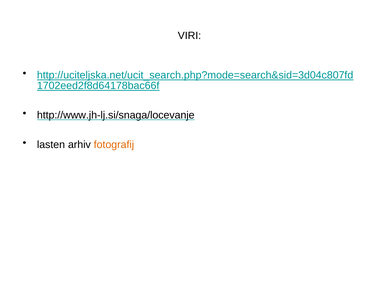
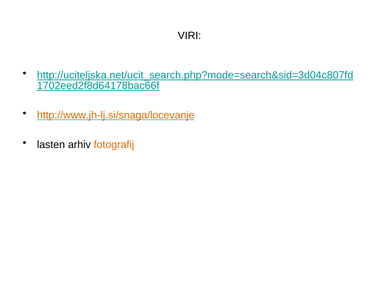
http://www.jh-lj.si/snaga/locevanje colour: black -> orange
